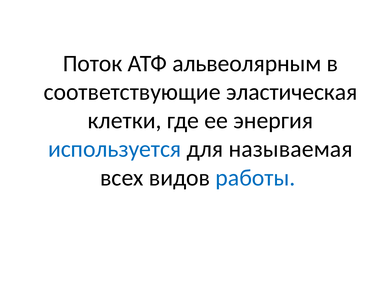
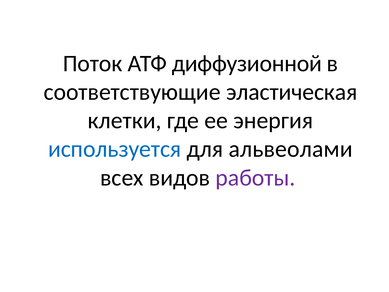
альвеолярным: альвеолярным -> диффузионной
называемая: называемая -> альвеолами
работы colour: blue -> purple
